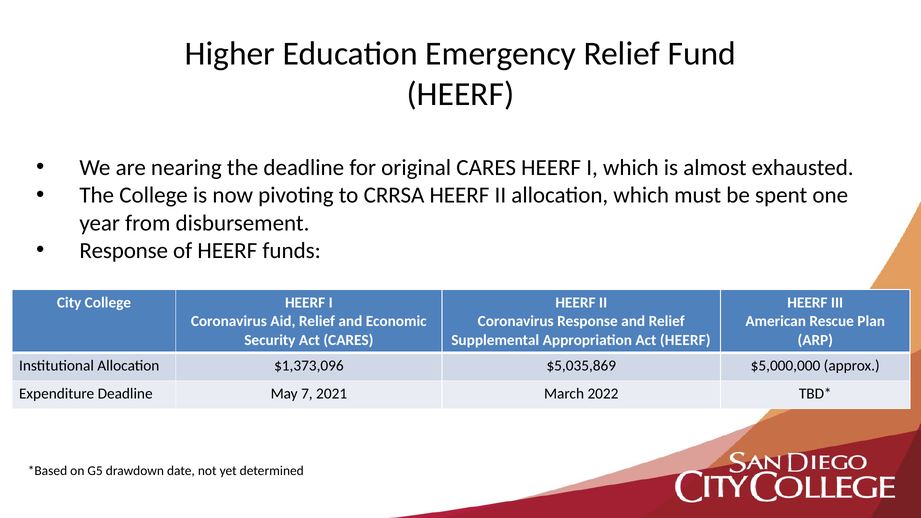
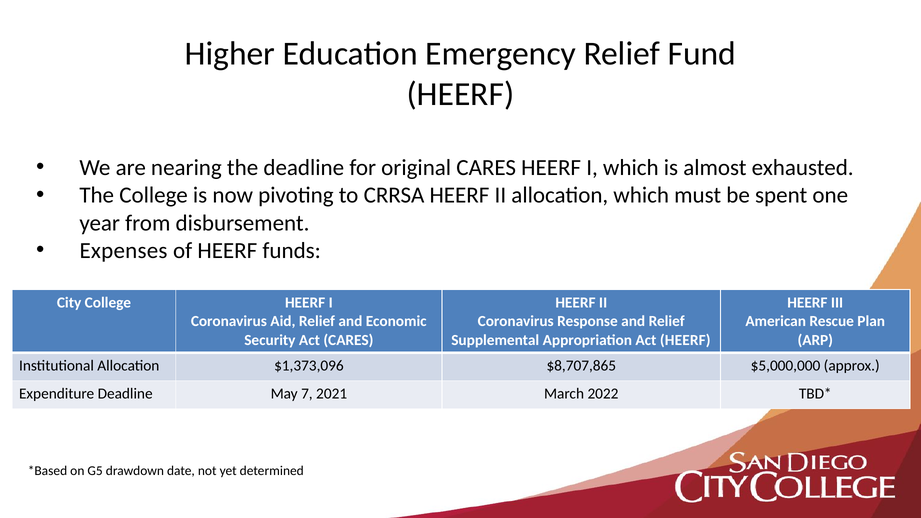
Response at (124, 251): Response -> Expenses
$5,035,869: $5,035,869 -> $8,707,865
